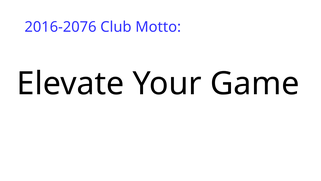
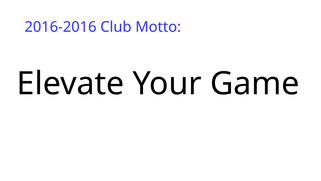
2016-2076: 2016-2076 -> 2016-2016
